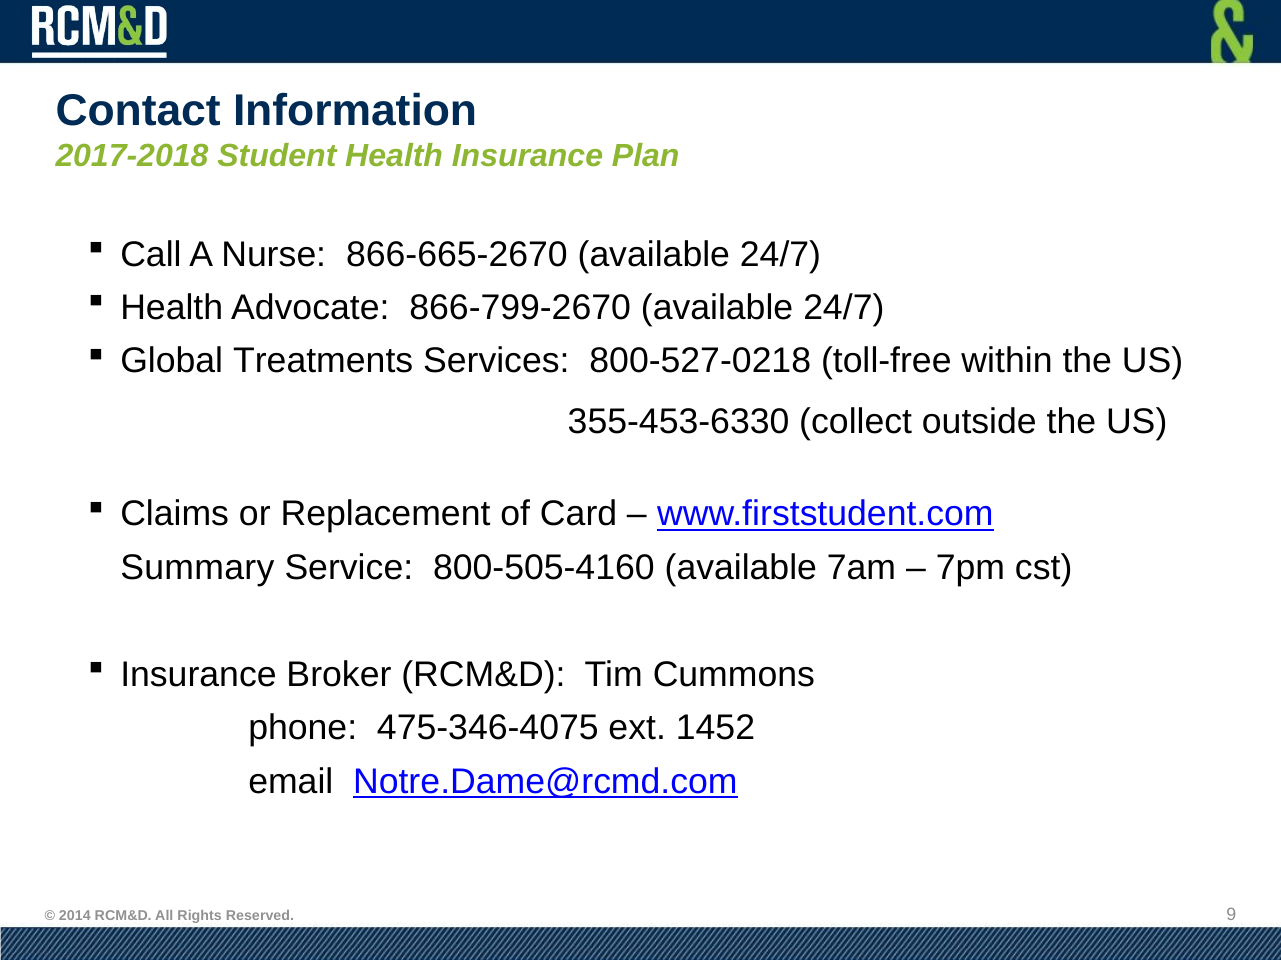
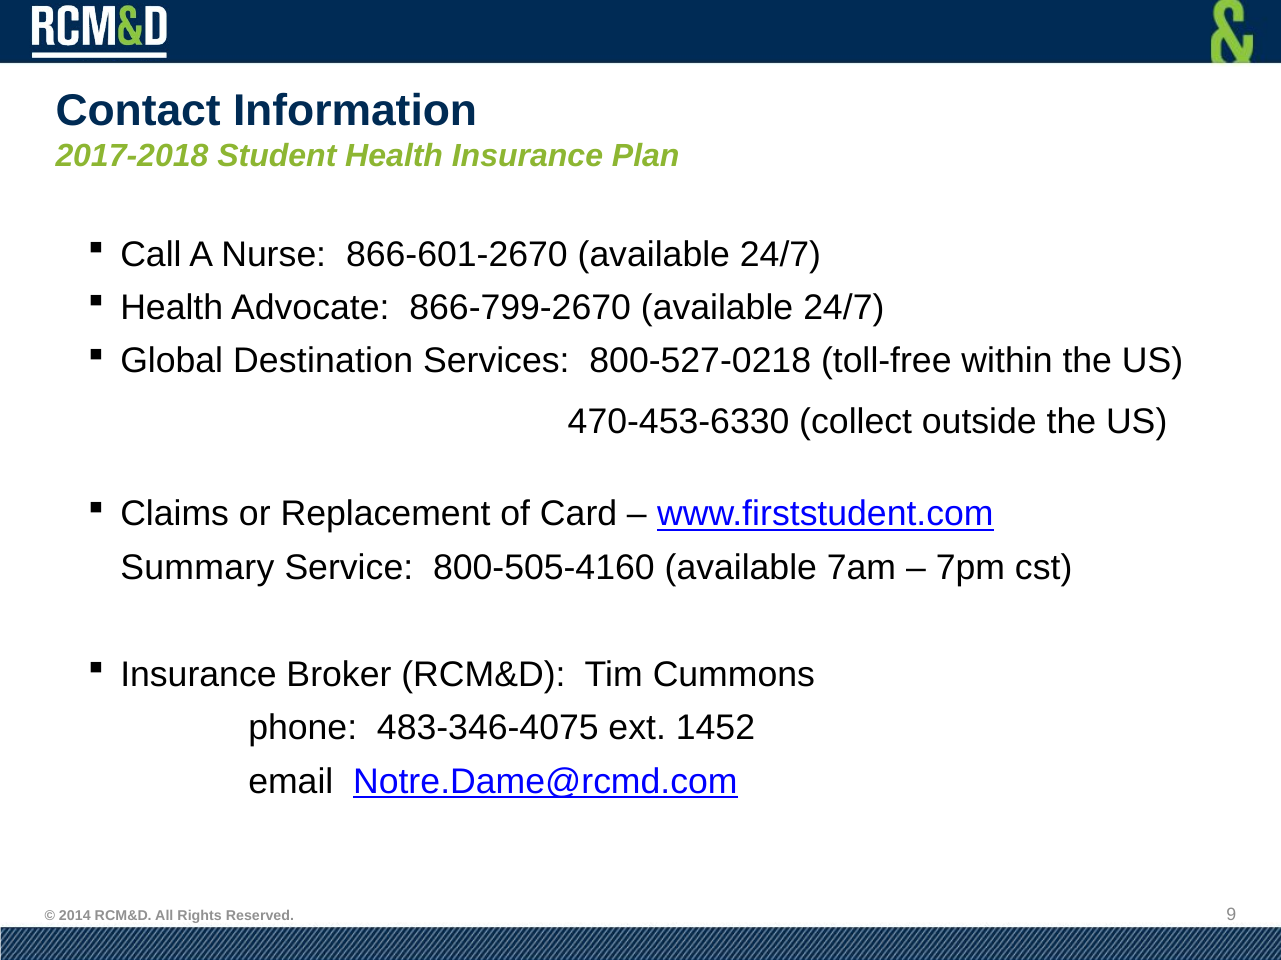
866-665-2670: 866-665-2670 -> 866-601-2670
Treatments: Treatments -> Destination
355-453-6330: 355-453-6330 -> 470-453-6330
475-346-4075: 475-346-4075 -> 483-346-4075
